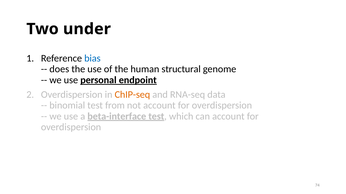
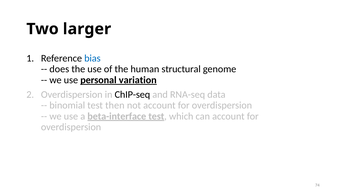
under: under -> larger
endpoint: endpoint -> variation
ChIP-seq colour: orange -> black
from: from -> then
